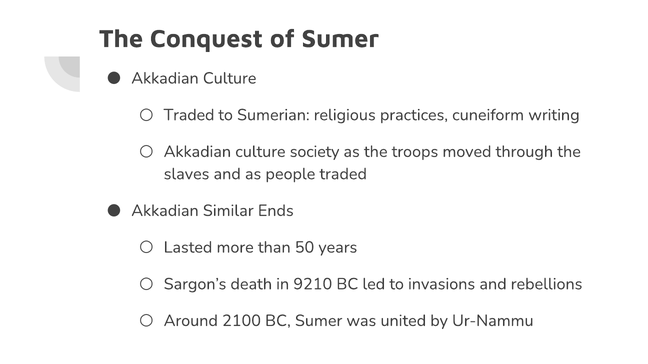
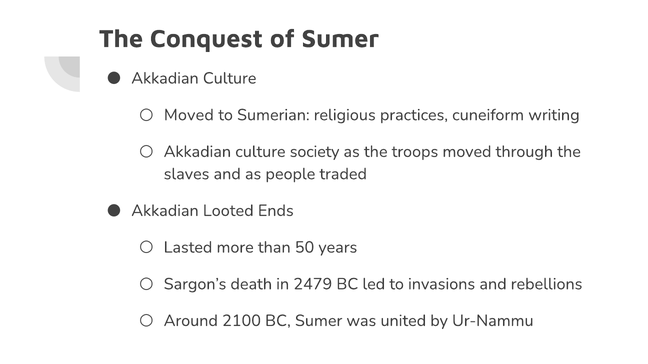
Traded at (189, 115): Traded -> Moved
Similar: Similar -> Looted
9210: 9210 -> 2479
